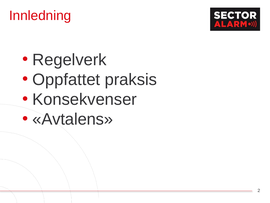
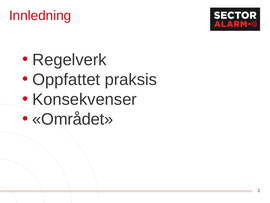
Avtalens: Avtalens -> Området
